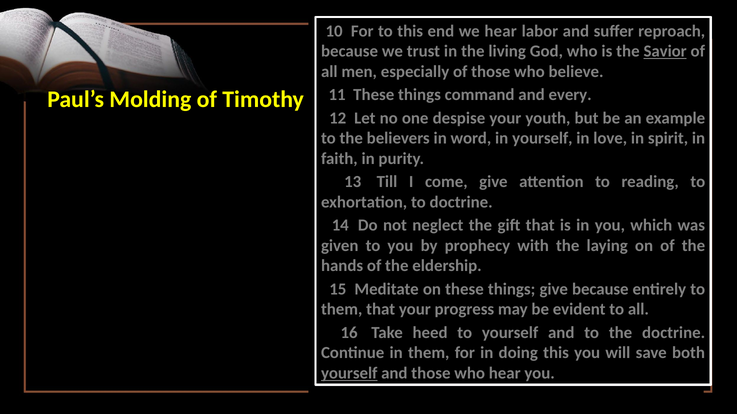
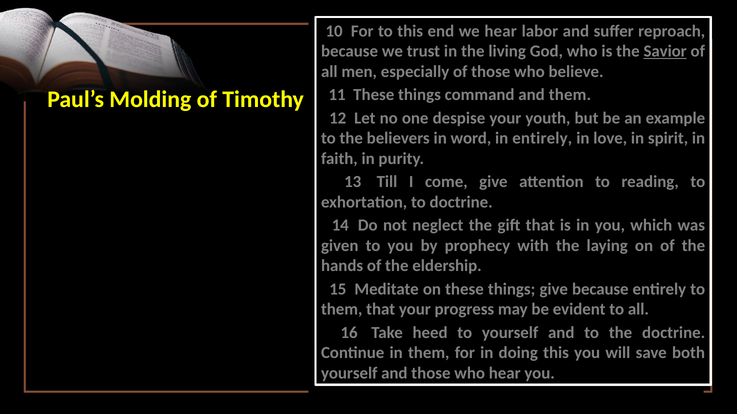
and every: every -> them
in yourself: yourself -> entirely
yourself at (349, 374) underline: present -> none
